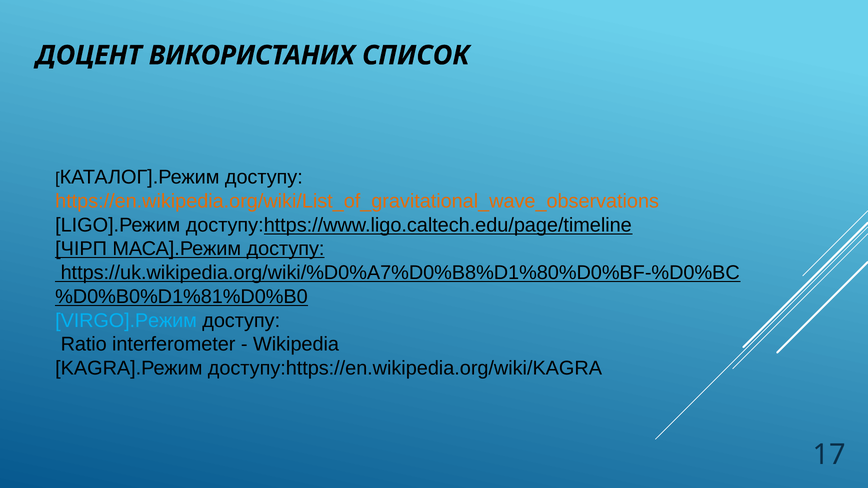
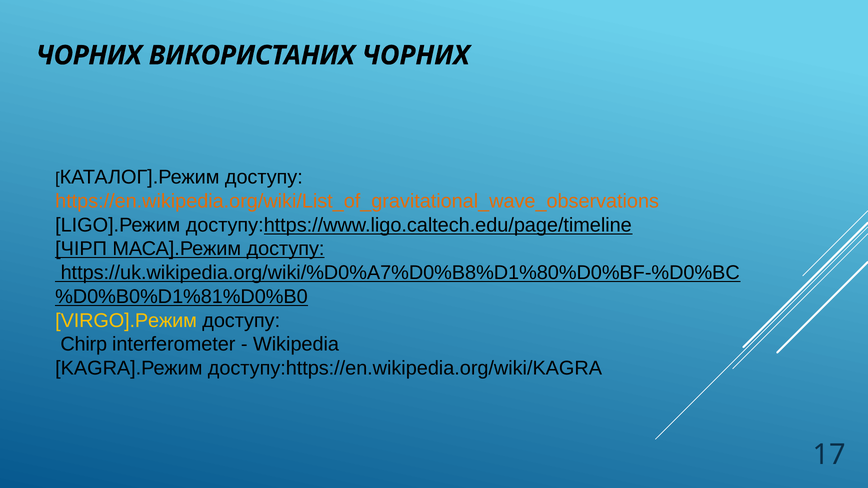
ДОЦЕНТ at (89, 55): ДОЦЕНТ -> ЧОРНИХ
ВИКОРИСТАНИХ СПИСОК: СПИСОК -> ЧОРНИХ
VIRGO].Режим colour: light blue -> yellow
Ratio: Ratio -> Chirp
